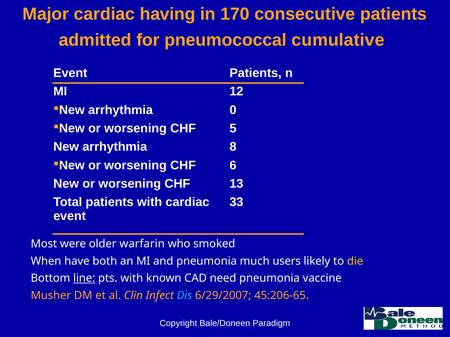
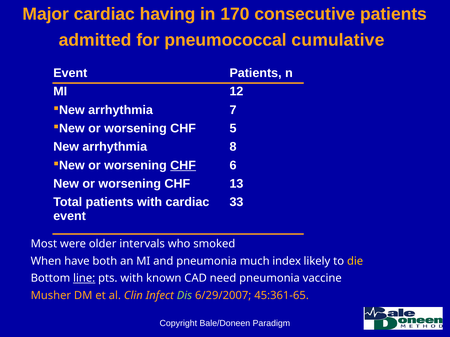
0: 0 -> 7
CHF at (183, 165) underline: none -> present
warfarin: warfarin -> intervals
users: users -> index
Dis colour: light blue -> light green
45:206-65: 45:206-65 -> 45:361-65
